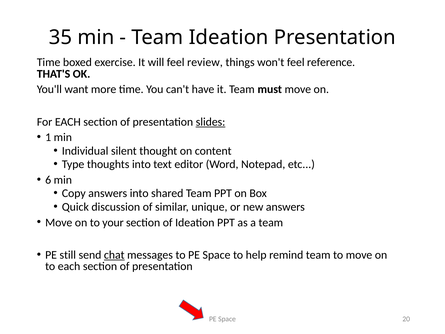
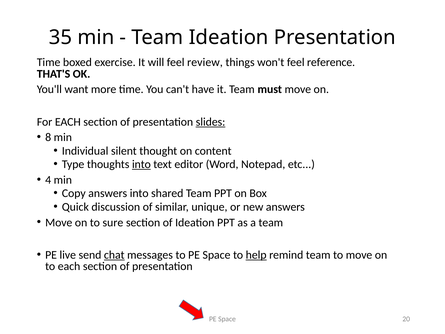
1: 1 -> 8
into at (141, 164) underline: none -> present
6: 6 -> 4
your: your -> sure
still: still -> live
help underline: none -> present
